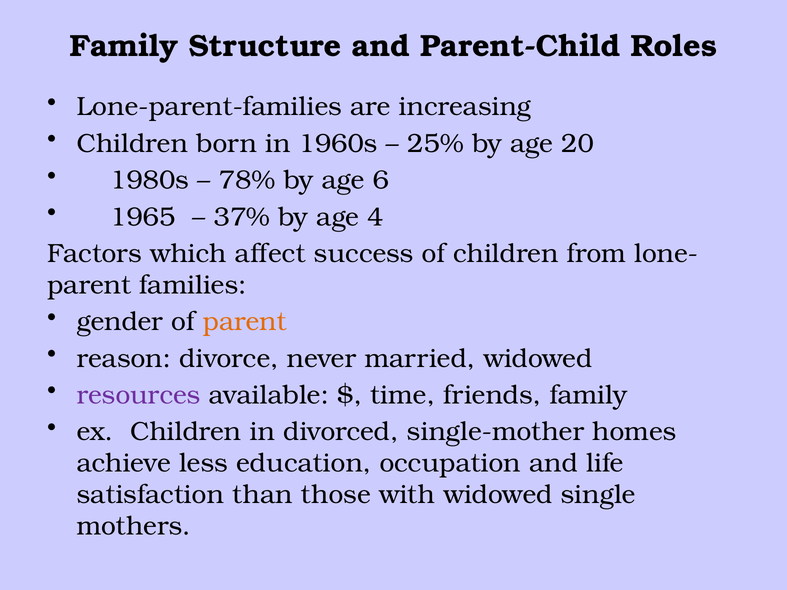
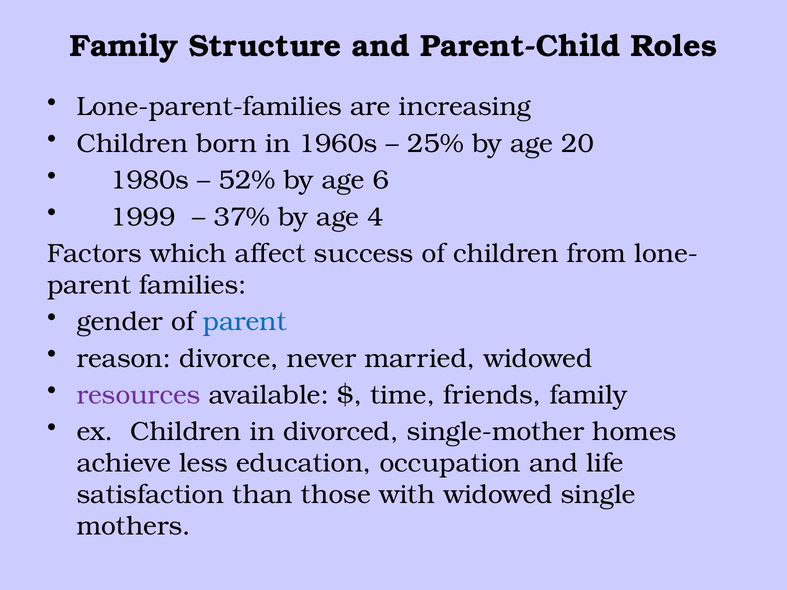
78%: 78% -> 52%
1965: 1965 -> 1999
parent at (245, 322) colour: orange -> blue
